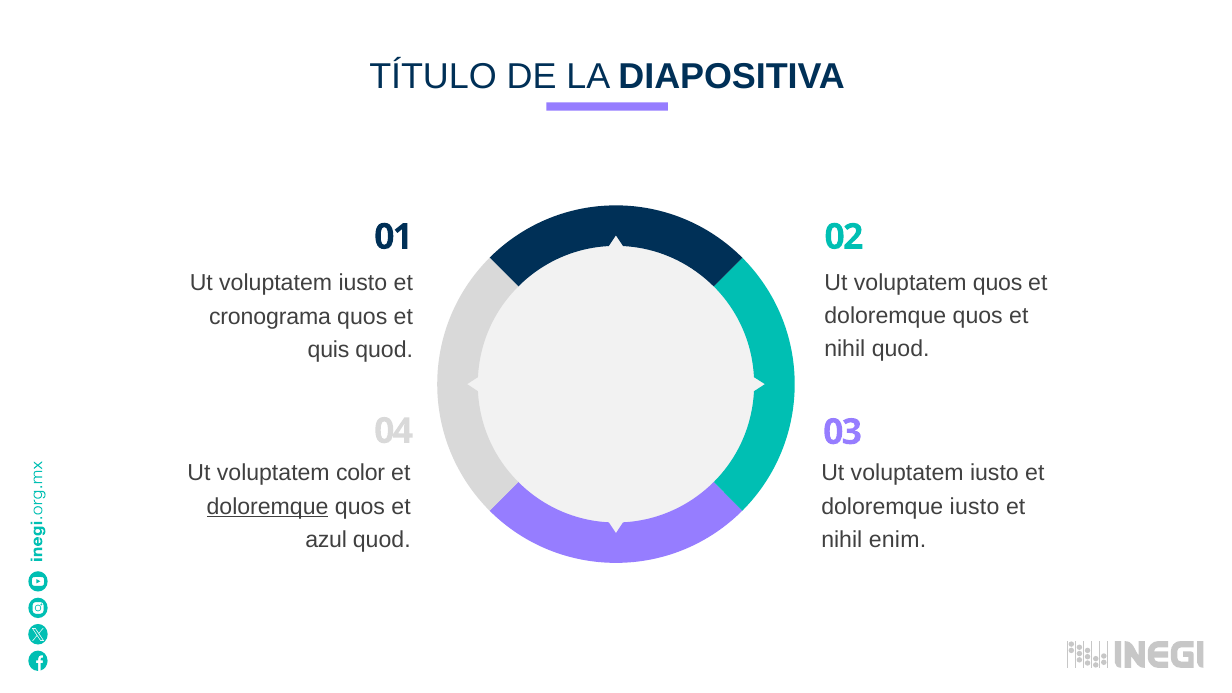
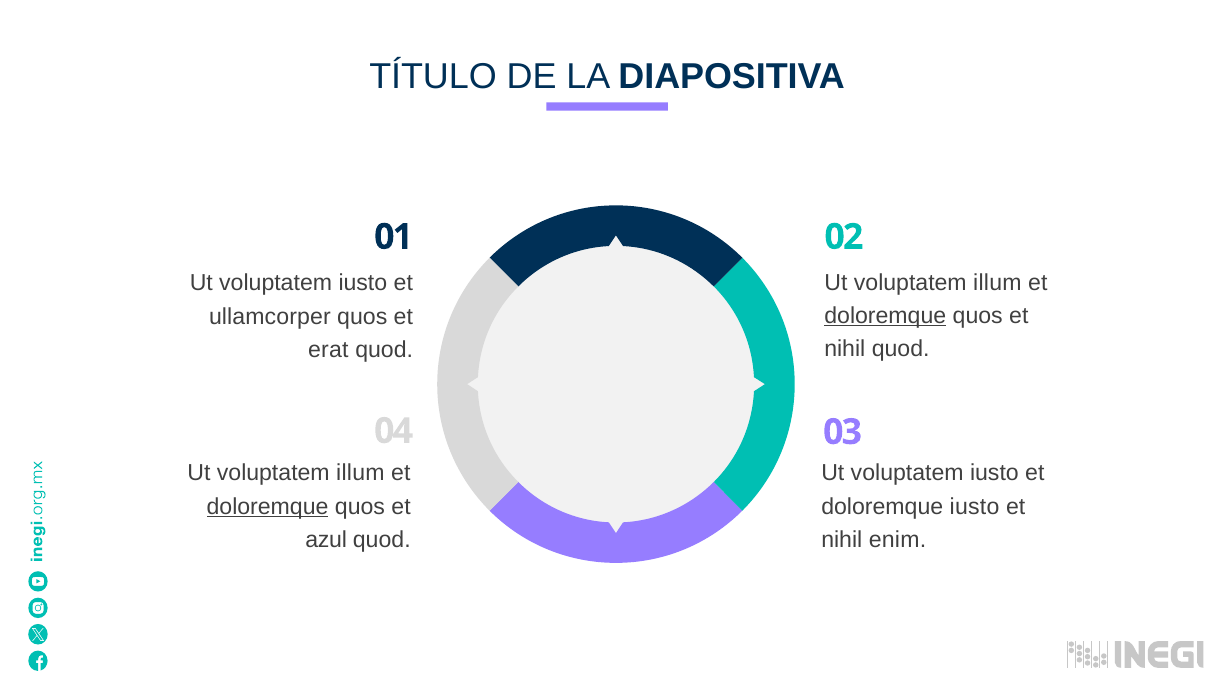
quos at (998, 282): quos -> illum
doloremque at (885, 316) underline: none -> present
cronograma: cronograma -> ullamcorper
quis: quis -> erat
color at (361, 473): color -> illum
